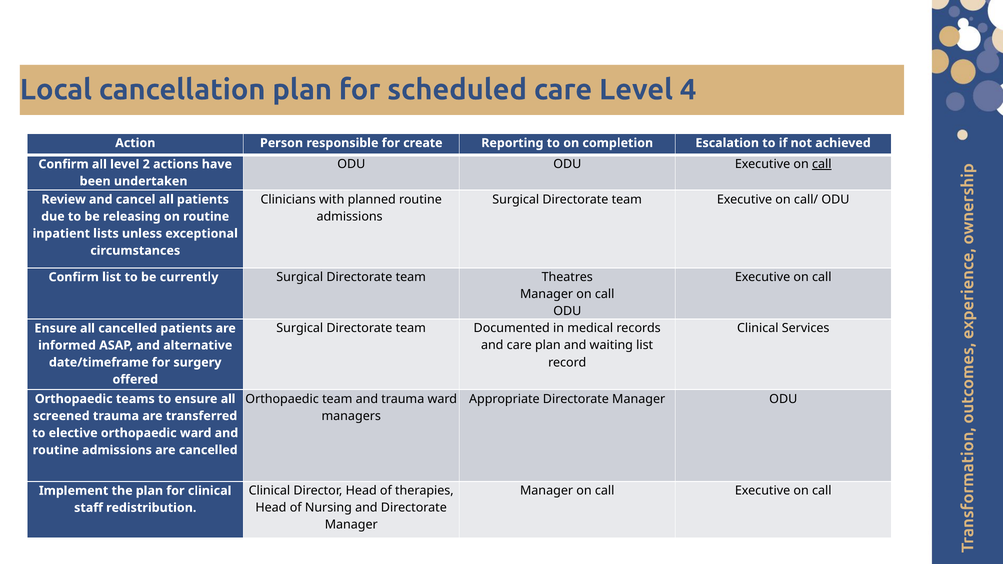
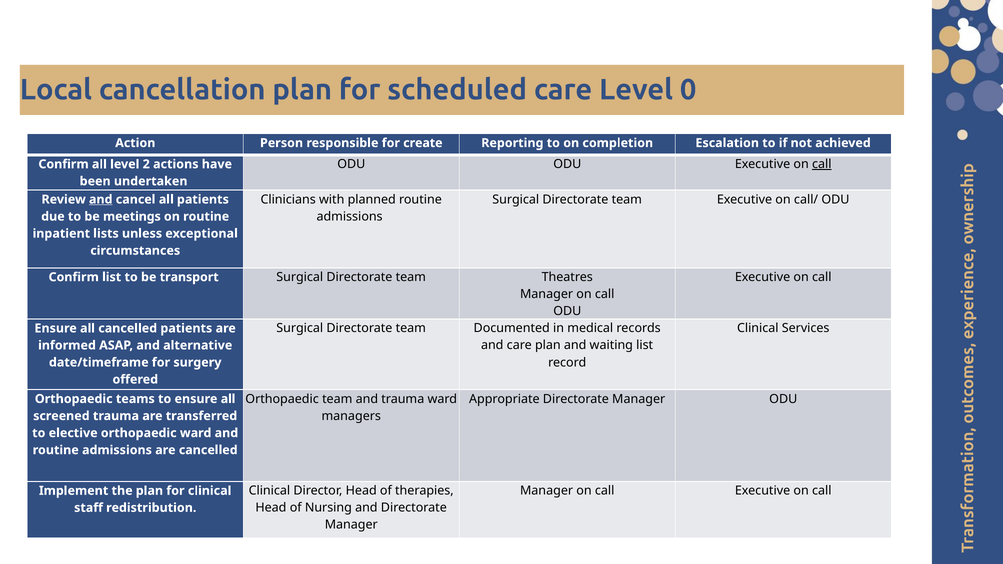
4: 4 -> 0
and at (101, 200) underline: none -> present
releasing: releasing -> meetings
currently: currently -> transport
